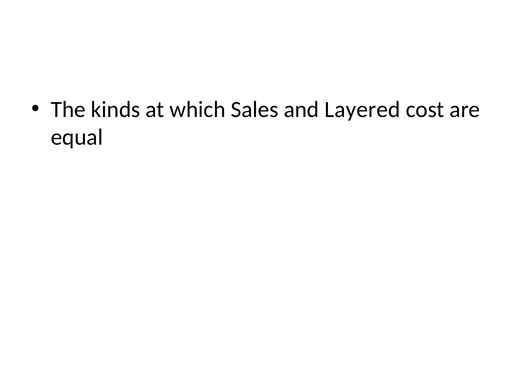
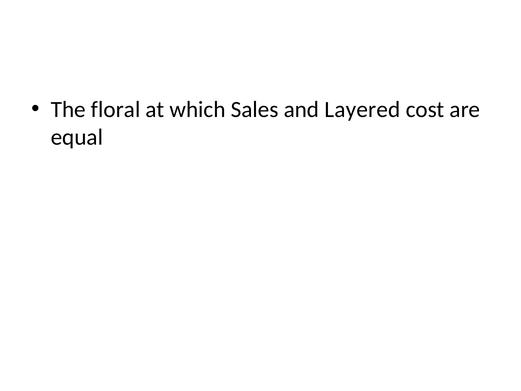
kinds: kinds -> floral
